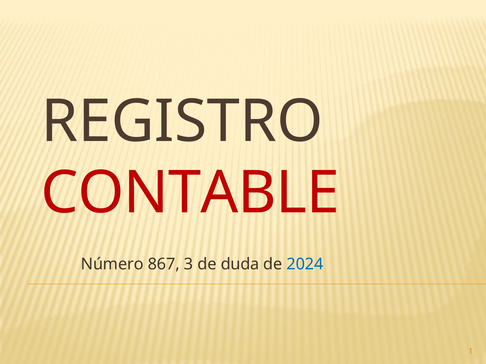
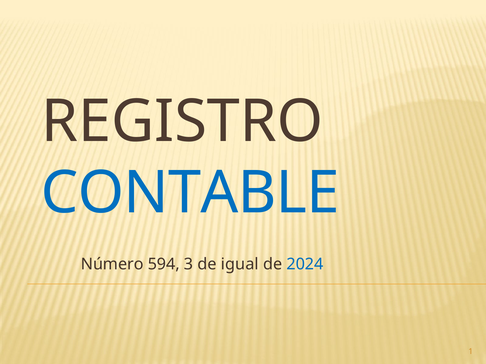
CONTABLE colour: red -> blue
867: 867 -> 594
duda: duda -> igual
